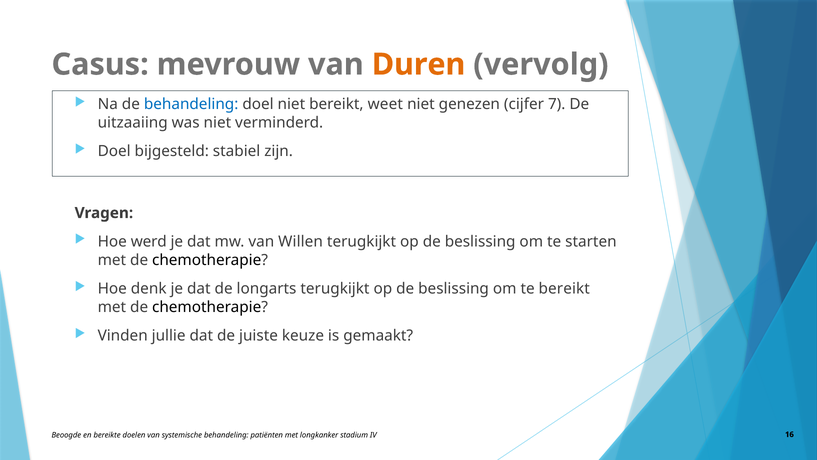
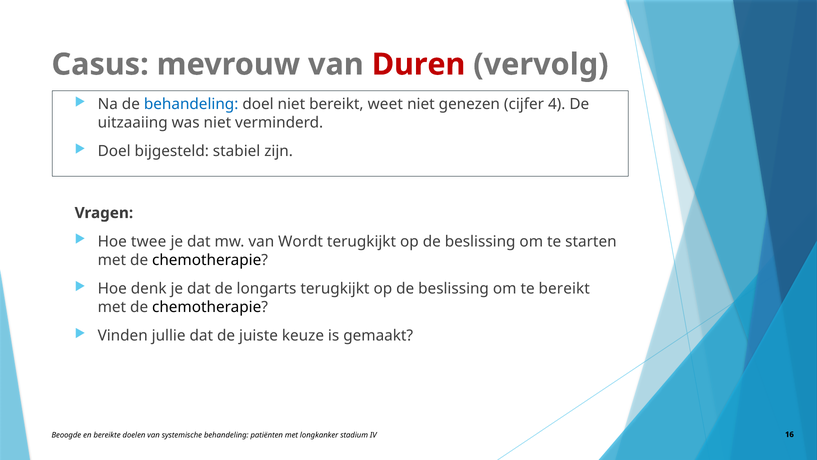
Duren colour: orange -> red
7: 7 -> 4
werd: werd -> twee
Willen: Willen -> Wordt
